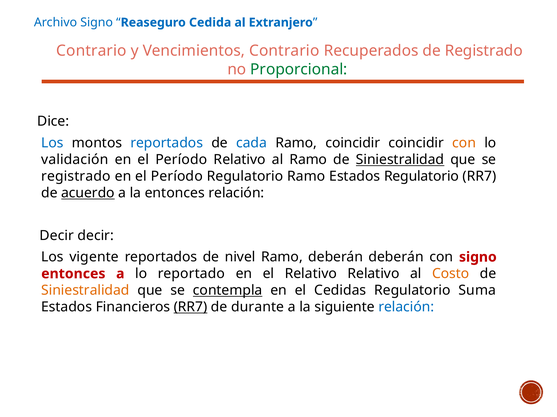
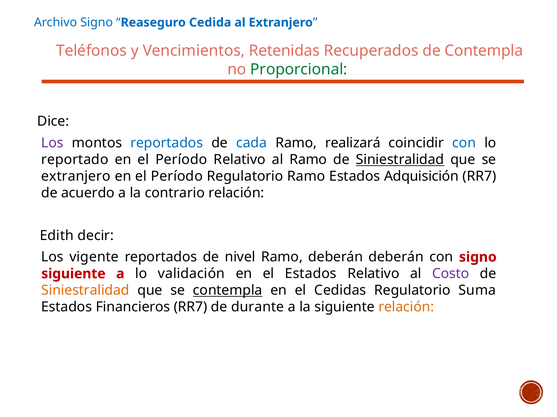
Contrario at (91, 51): Contrario -> Teléfonos
Vencimientos Contrario: Contrario -> Retenidas
de Registrado: Registrado -> Contempla
Los at (52, 143) colour: blue -> purple
Ramo coincidir: coincidir -> realizará
con at (464, 143) colour: orange -> blue
validación: validación -> reportado
registrado at (76, 177): registrado -> extranjero
Estados Regulatorio: Regulatorio -> Adquisición
acuerdo underline: present -> none
la entonces: entonces -> contrario
Decir at (57, 236): Decir -> Edith
entonces at (73, 274): entonces -> siguiente
reportado: reportado -> validación
el Relativo: Relativo -> Estados
Costo colour: orange -> purple
RR7 at (191, 308) underline: present -> none
relación at (406, 308) colour: blue -> orange
